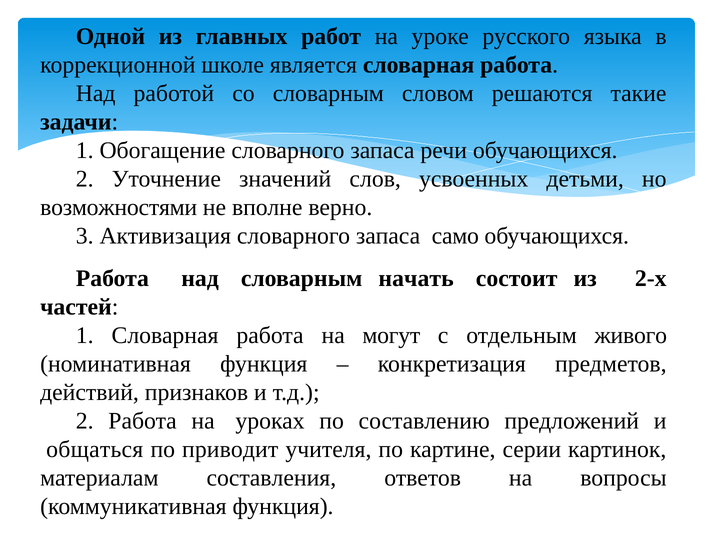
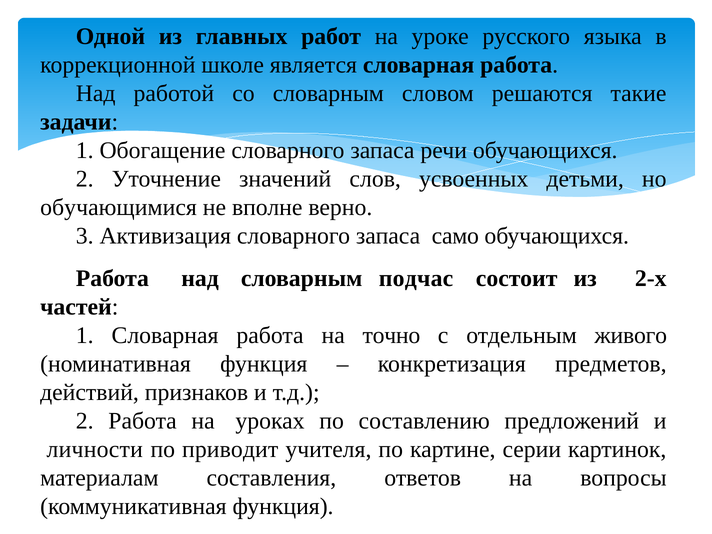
возможностями: возможностями -> обучающимися
начать: начать -> подчас
могут: могут -> точно
общаться: общаться -> личности
